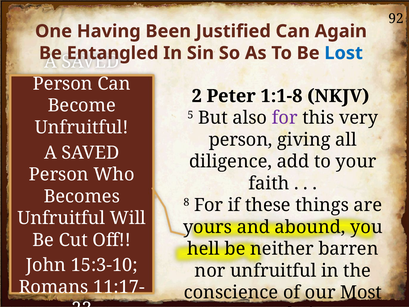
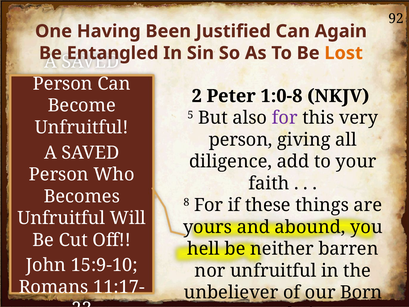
Lost colour: blue -> orange
1:1-8: 1:1-8 -> 1:0-8
15:3-10: 15:3-10 -> 15:9-10
conscience: conscience -> unbeliever
Most: Most -> Born
